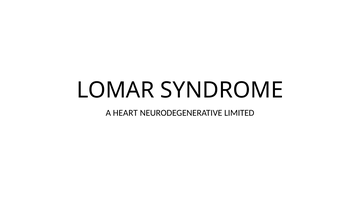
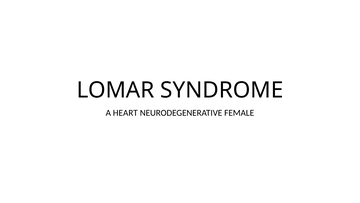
LIMITED: LIMITED -> FEMALE
